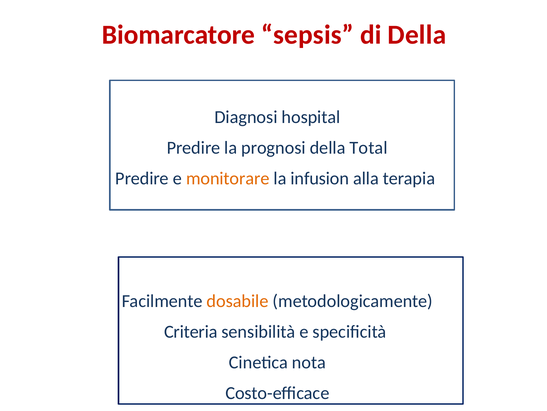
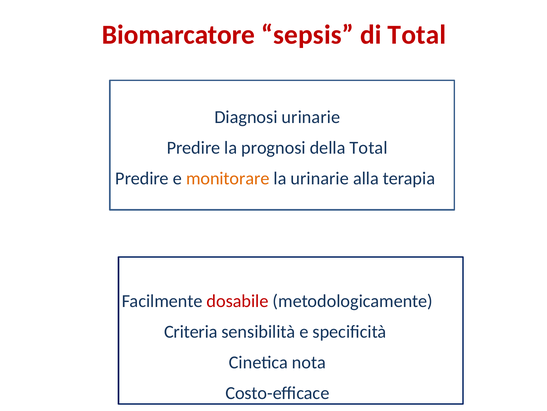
di Della: Della -> Total
Diagnosi hospital: hospital -> urinarie
la infusion: infusion -> urinarie
dosabile colour: orange -> red
